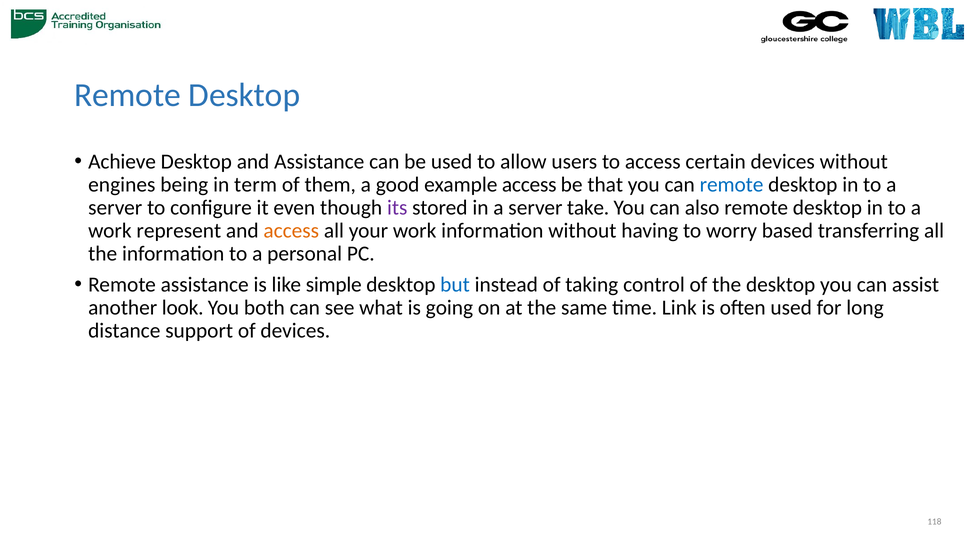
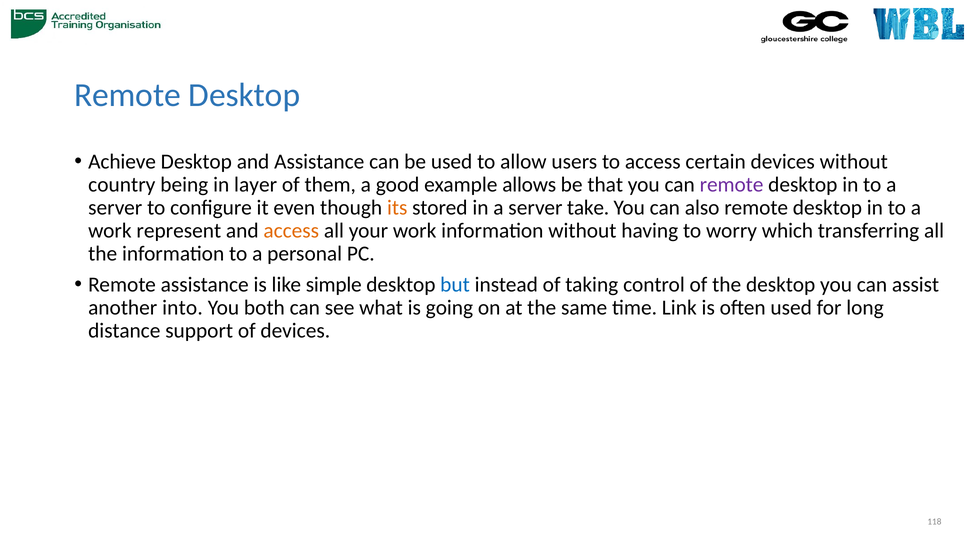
engines: engines -> country
term: term -> layer
example access: access -> allows
remote at (732, 184) colour: blue -> purple
its colour: purple -> orange
based: based -> which
look: look -> into
